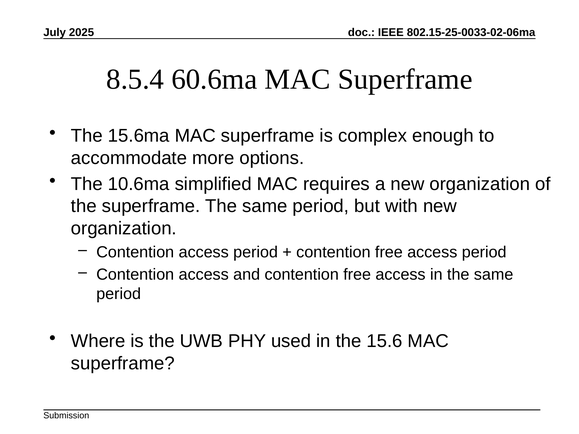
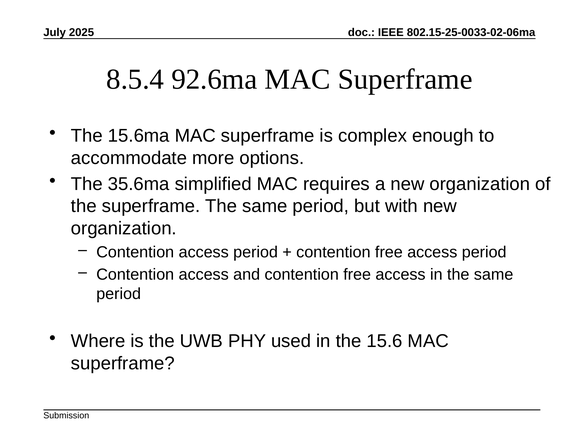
60.6ma: 60.6ma -> 92.6ma
10.6ma: 10.6ma -> 35.6ma
